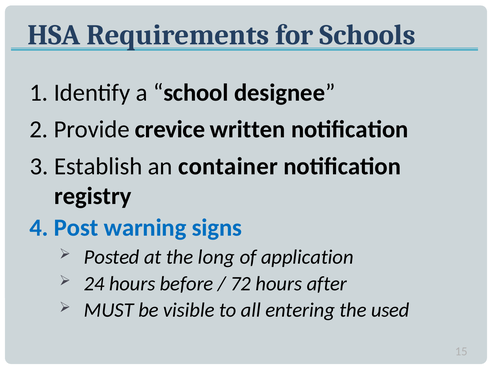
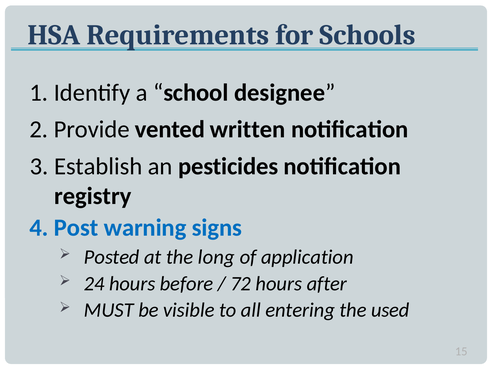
crevice: crevice -> vented
container: container -> pesticides
